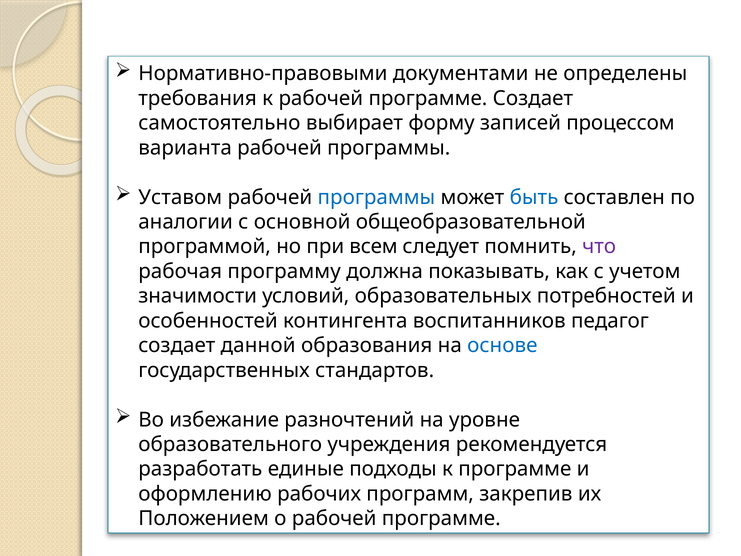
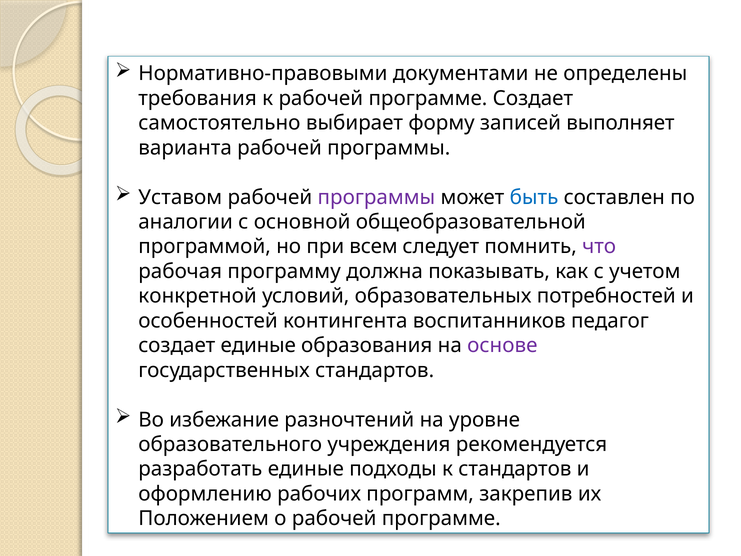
процессом: процессом -> выполняет
программы at (376, 197) colour: blue -> purple
значимости: значимости -> конкретной
создает данной: данной -> единые
основе colour: blue -> purple
к программе: программе -> стандартов
